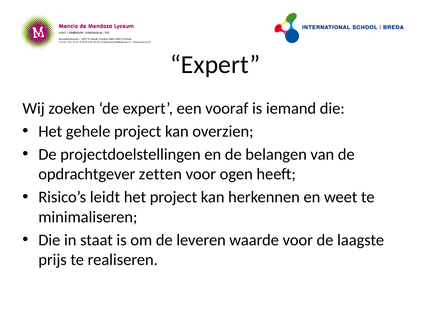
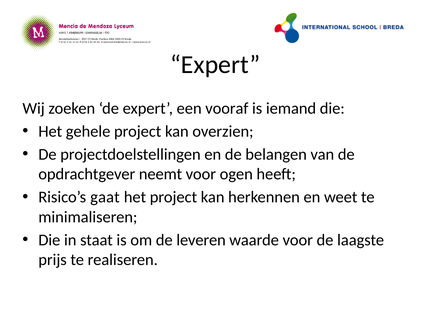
zetten: zetten -> neemt
leidt: leidt -> gaat
